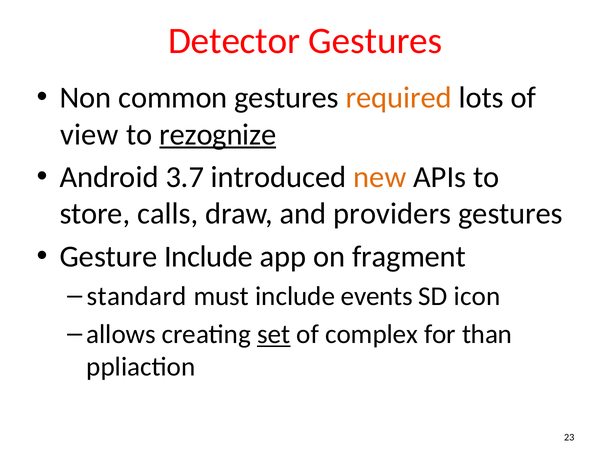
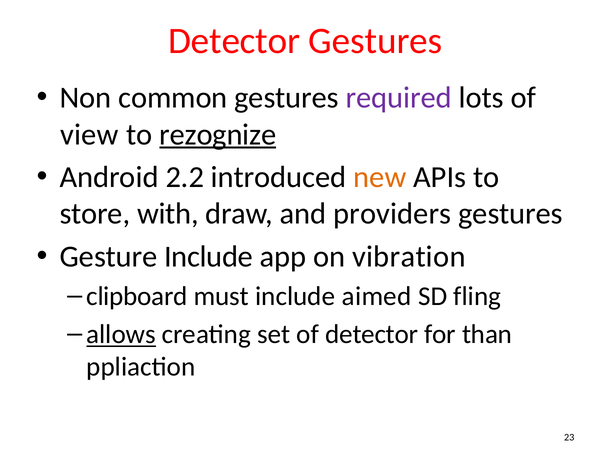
required colour: orange -> purple
3.7: 3.7 -> 2.2
calls: calls -> with
fragment: fragment -> vibration
standard: standard -> clipboard
events: events -> aimed
icon: icon -> fling
allows underline: none -> present
set underline: present -> none
of complex: complex -> detector
